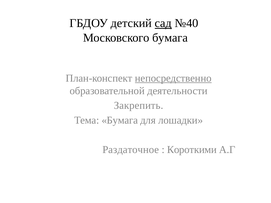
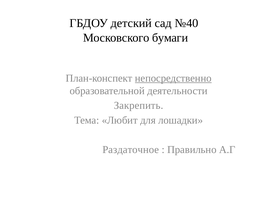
сад underline: present -> none
Московского бумага: бумага -> бумаги
Тема Бумага: Бумага -> Любит
Короткими: Короткими -> Правильно
